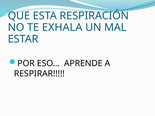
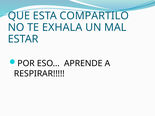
RESPIRACIÓN: RESPIRACIÓN -> COMPARTILO
